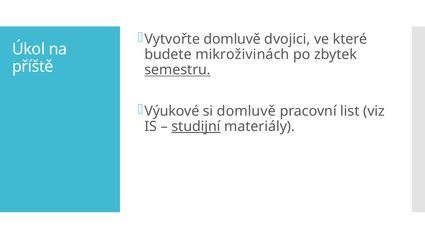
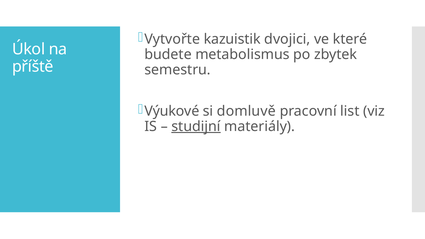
Vytvořte domluvě: domluvě -> kazuistik
mikroživinách: mikroživinách -> metabolismus
semestru underline: present -> none
